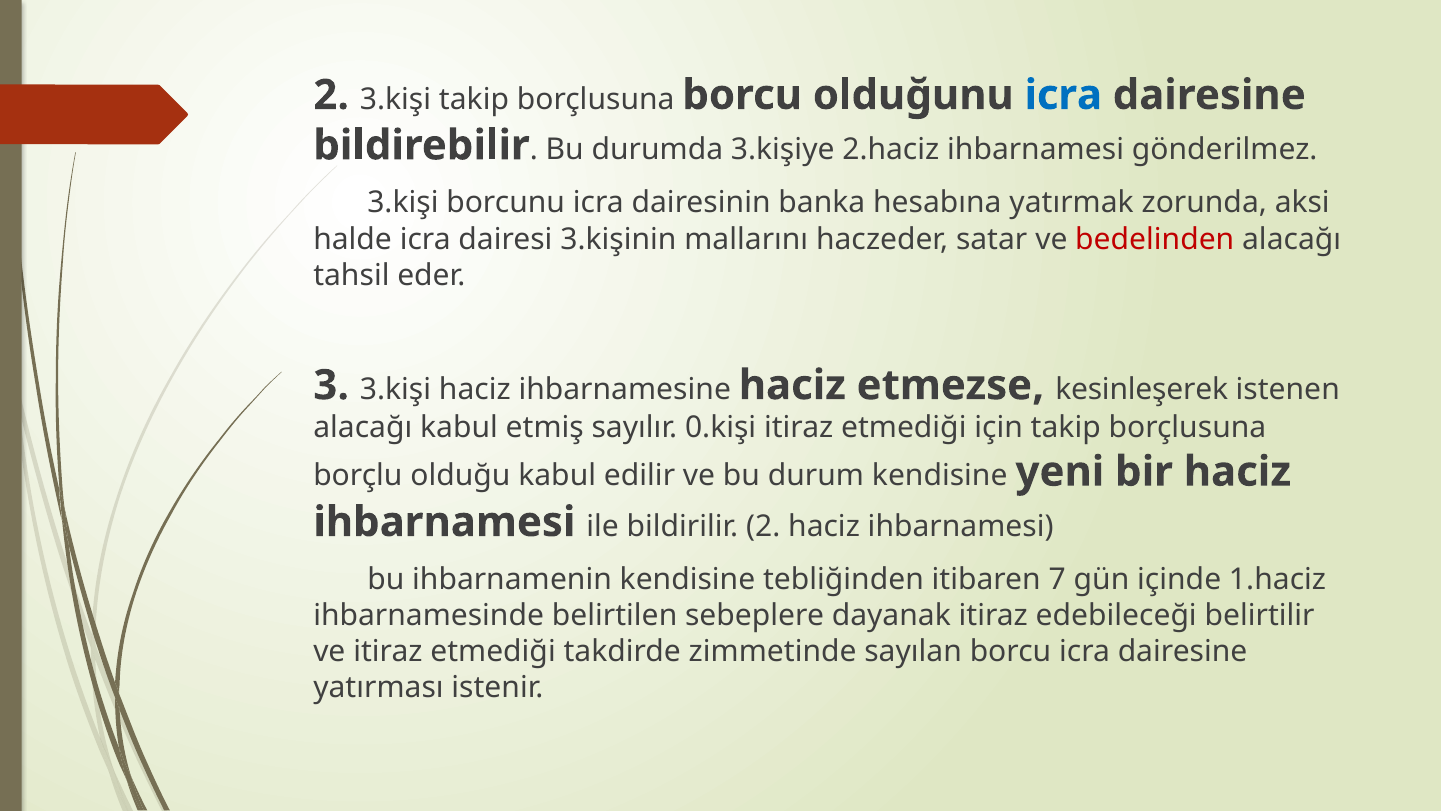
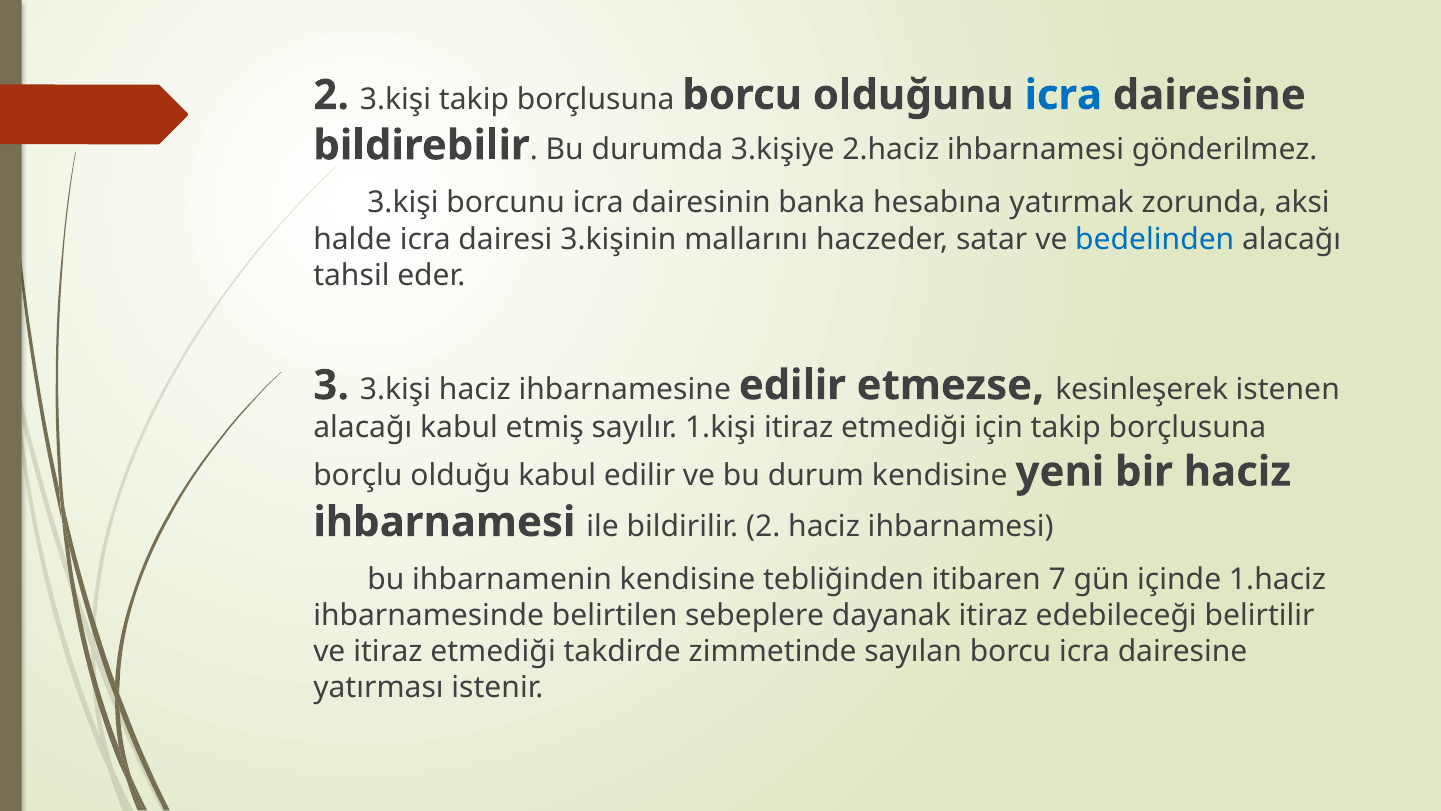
bedelinden colour: red -> blue
ihbarnamesine haciz: haciz -> edilir
0.kişi: 0.kişi -> 1.kişi
